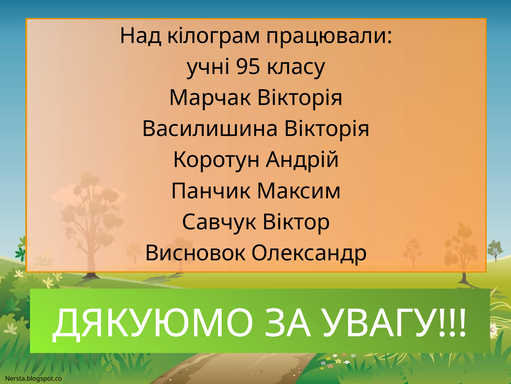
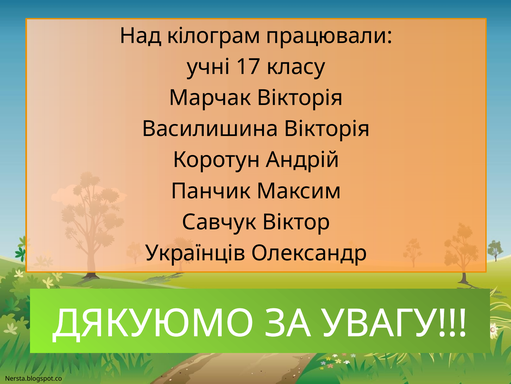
95: 95 -> 17
Висновок: Висновок -> Українців
